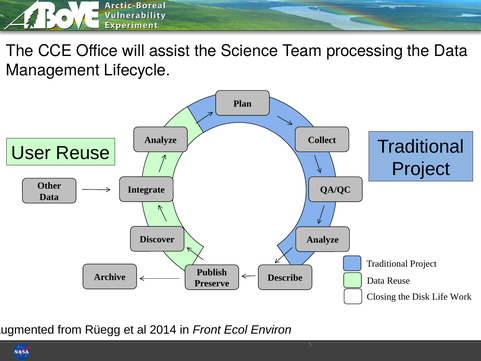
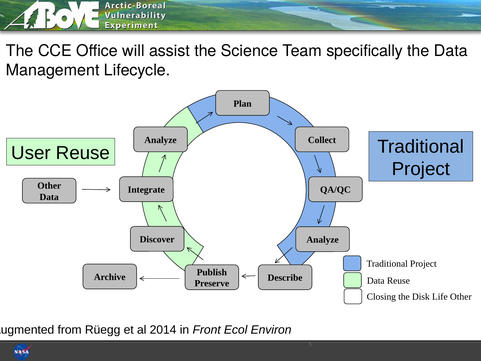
processing: processing -> specifically
Life Work: Work -> Other
